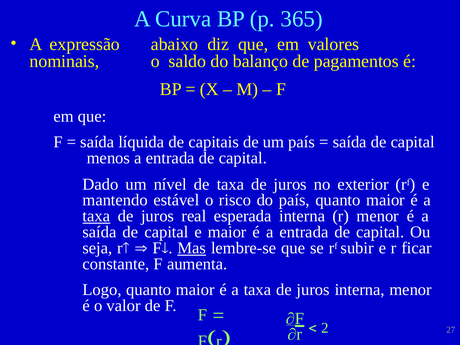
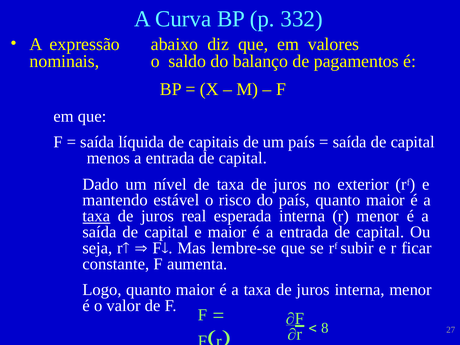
365: 365 -> 332
Mas underline: present -> none
2: 2 -> 8
